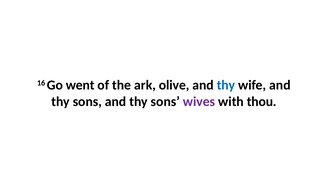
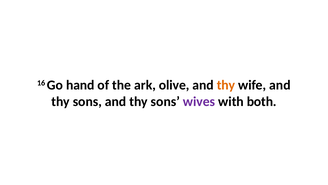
went: went -> hand
thy at (226, 85) colour: blue -> orange
thou: thou -> both
